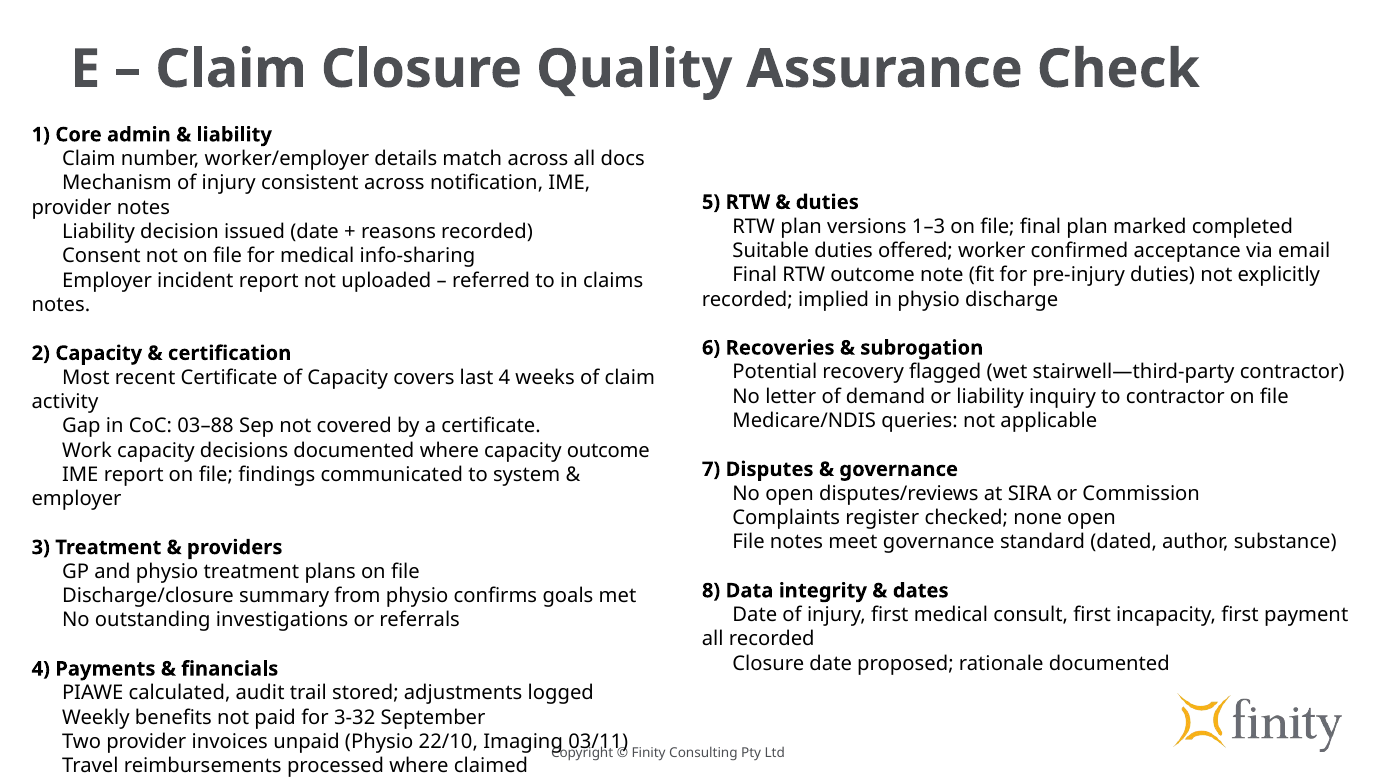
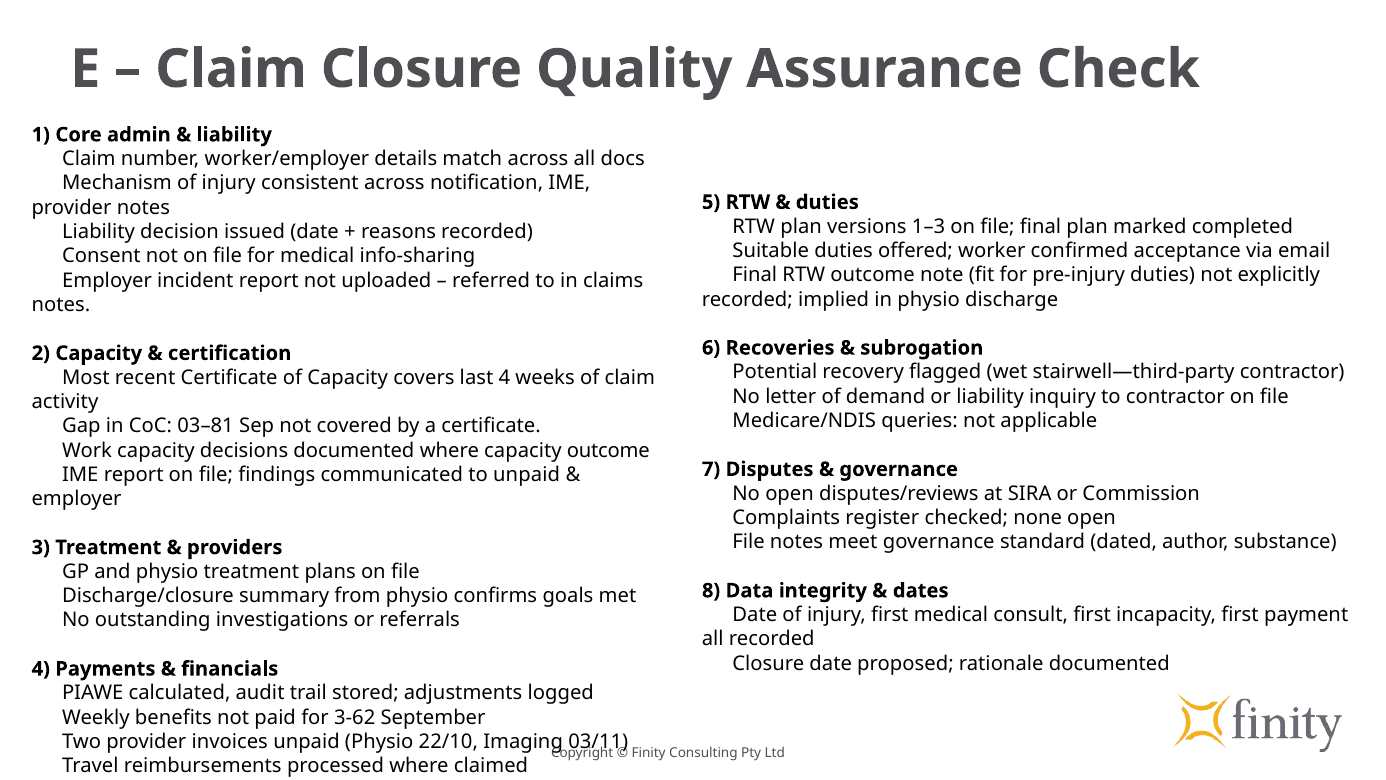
03–88: 03–88 -> 03–81
to system: system -> unpaid
3-32: 3-32 -> 3-62
